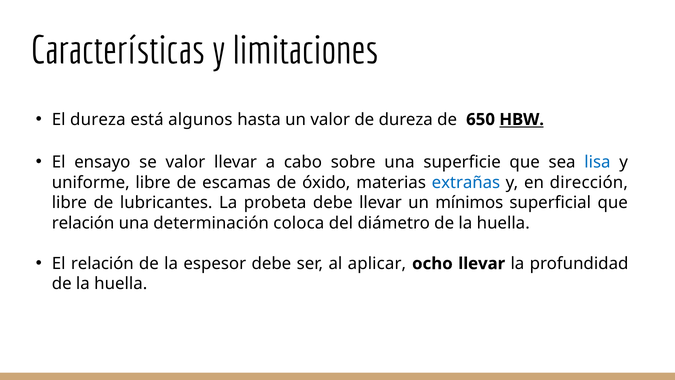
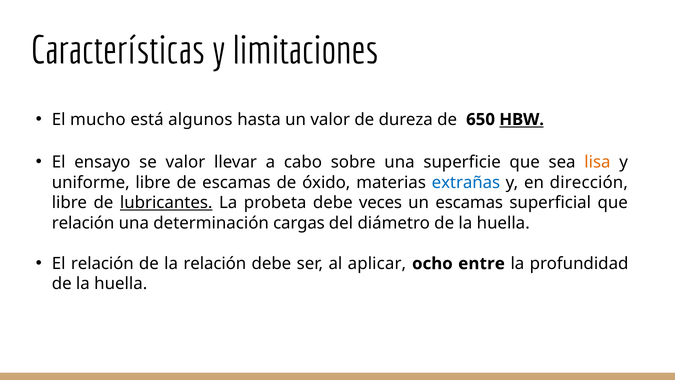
El dureza: dureza -> mucho
lisa colour: blue -> orange
lubricantes underline: none -> present
debe llevar: llevar -> veces
un mínimos: mínimos -> escamas
coloca: coloca -> cargas
la espesor: espesor -> relación
ocho llevar: llevar -> entre
